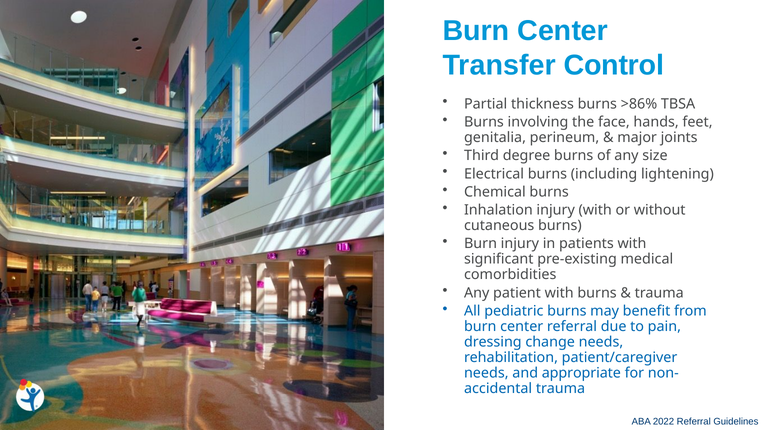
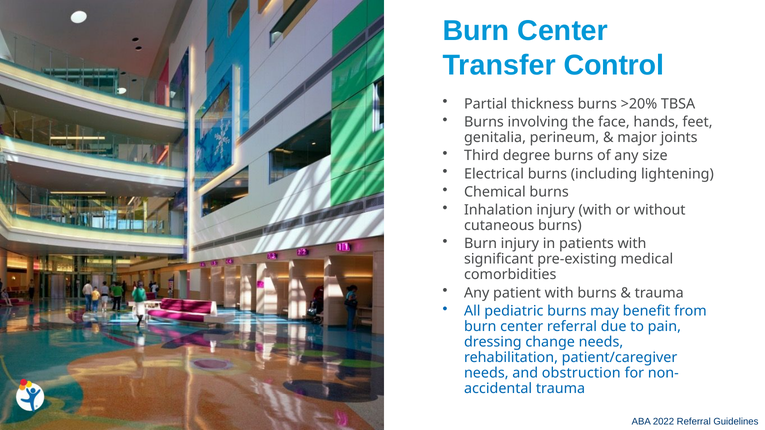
>86%: >86% -> >20%
appropriate: appropriate -> obstruction
